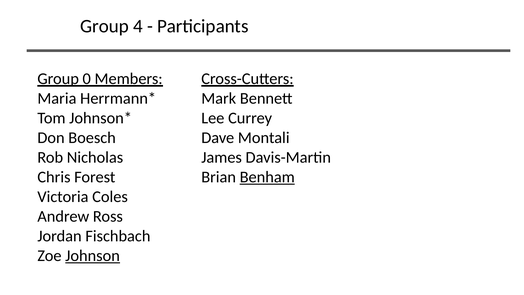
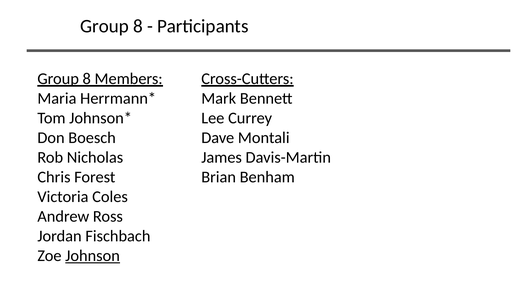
4 at (138, 26): 4 -> 8
0 at (87, 79): 0 -> 8
Benham underline: present -> none
